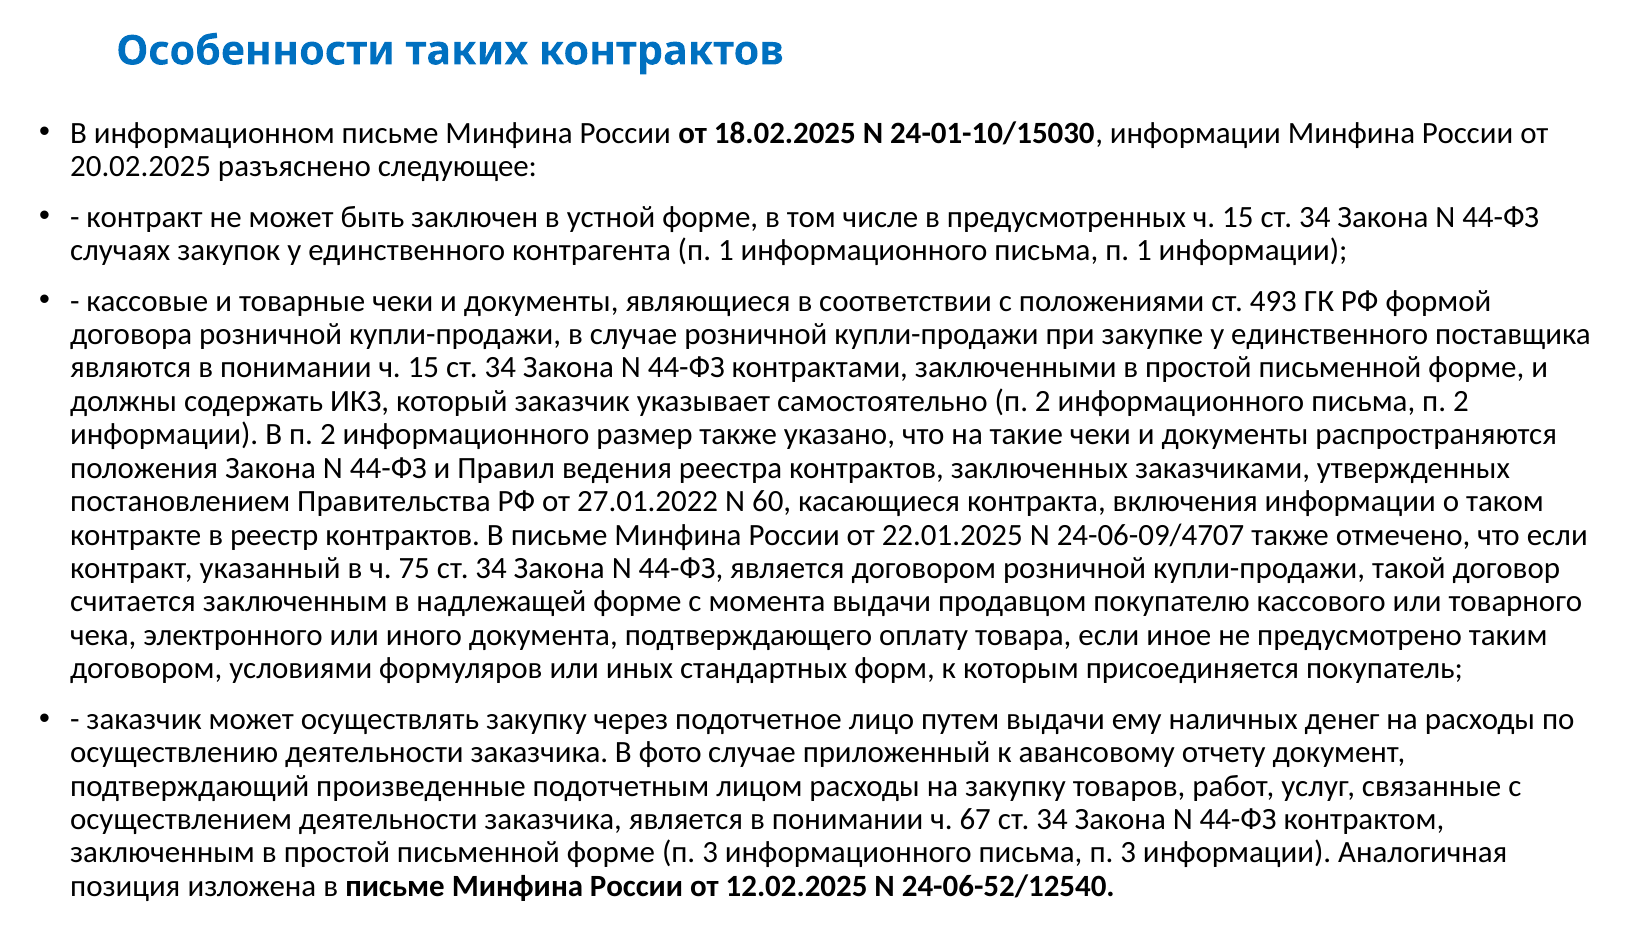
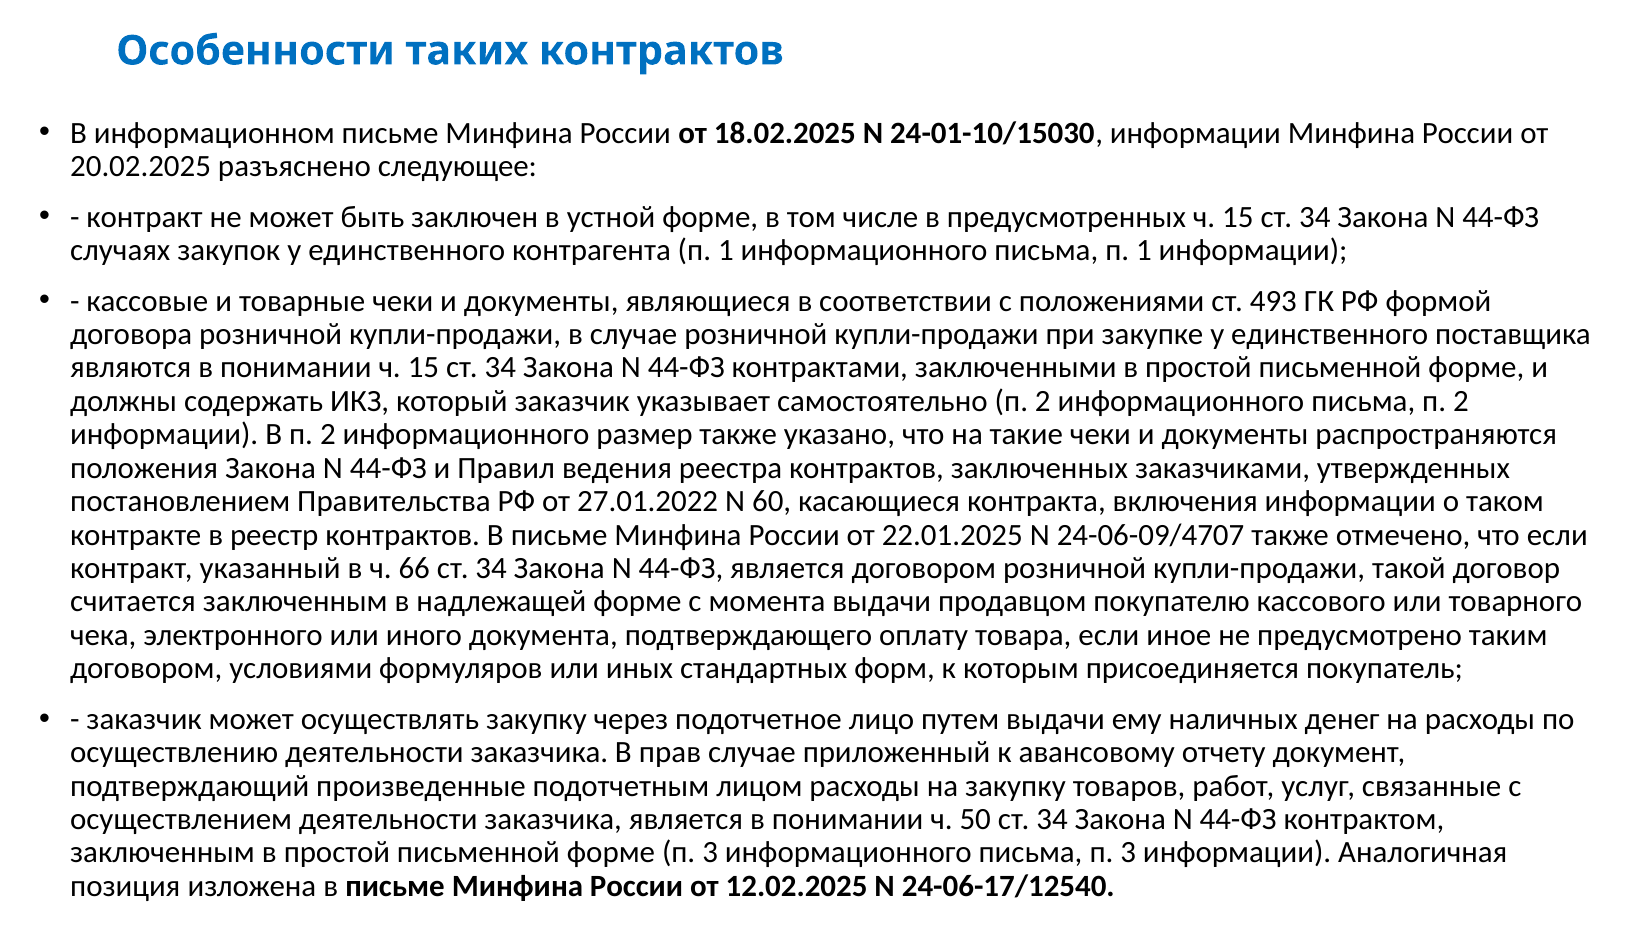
75: 75 -> 66
фото: фото -> прав
67: 67 -> 50
24-06-52/12540: 24-06-52/12540 -> 24-06-17/12540
